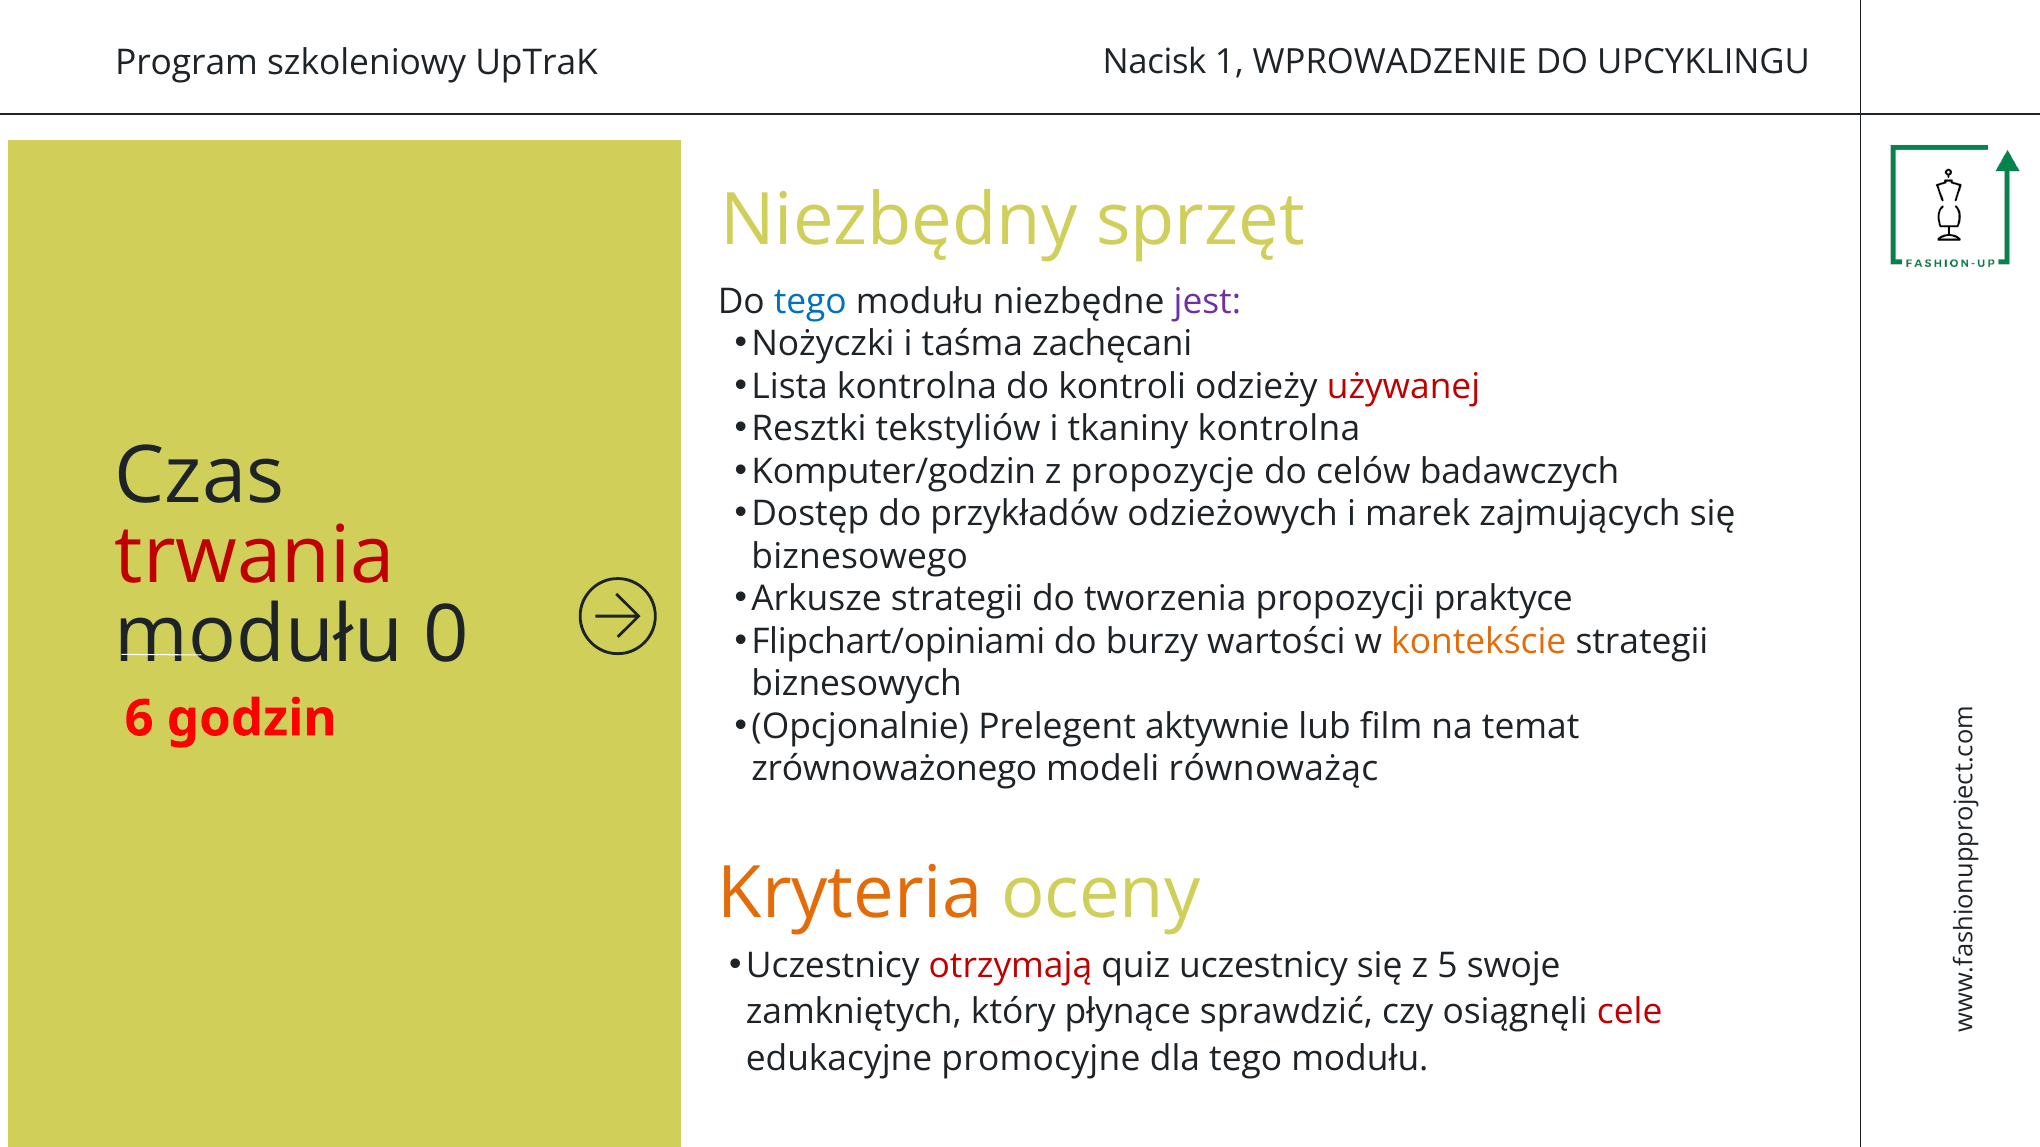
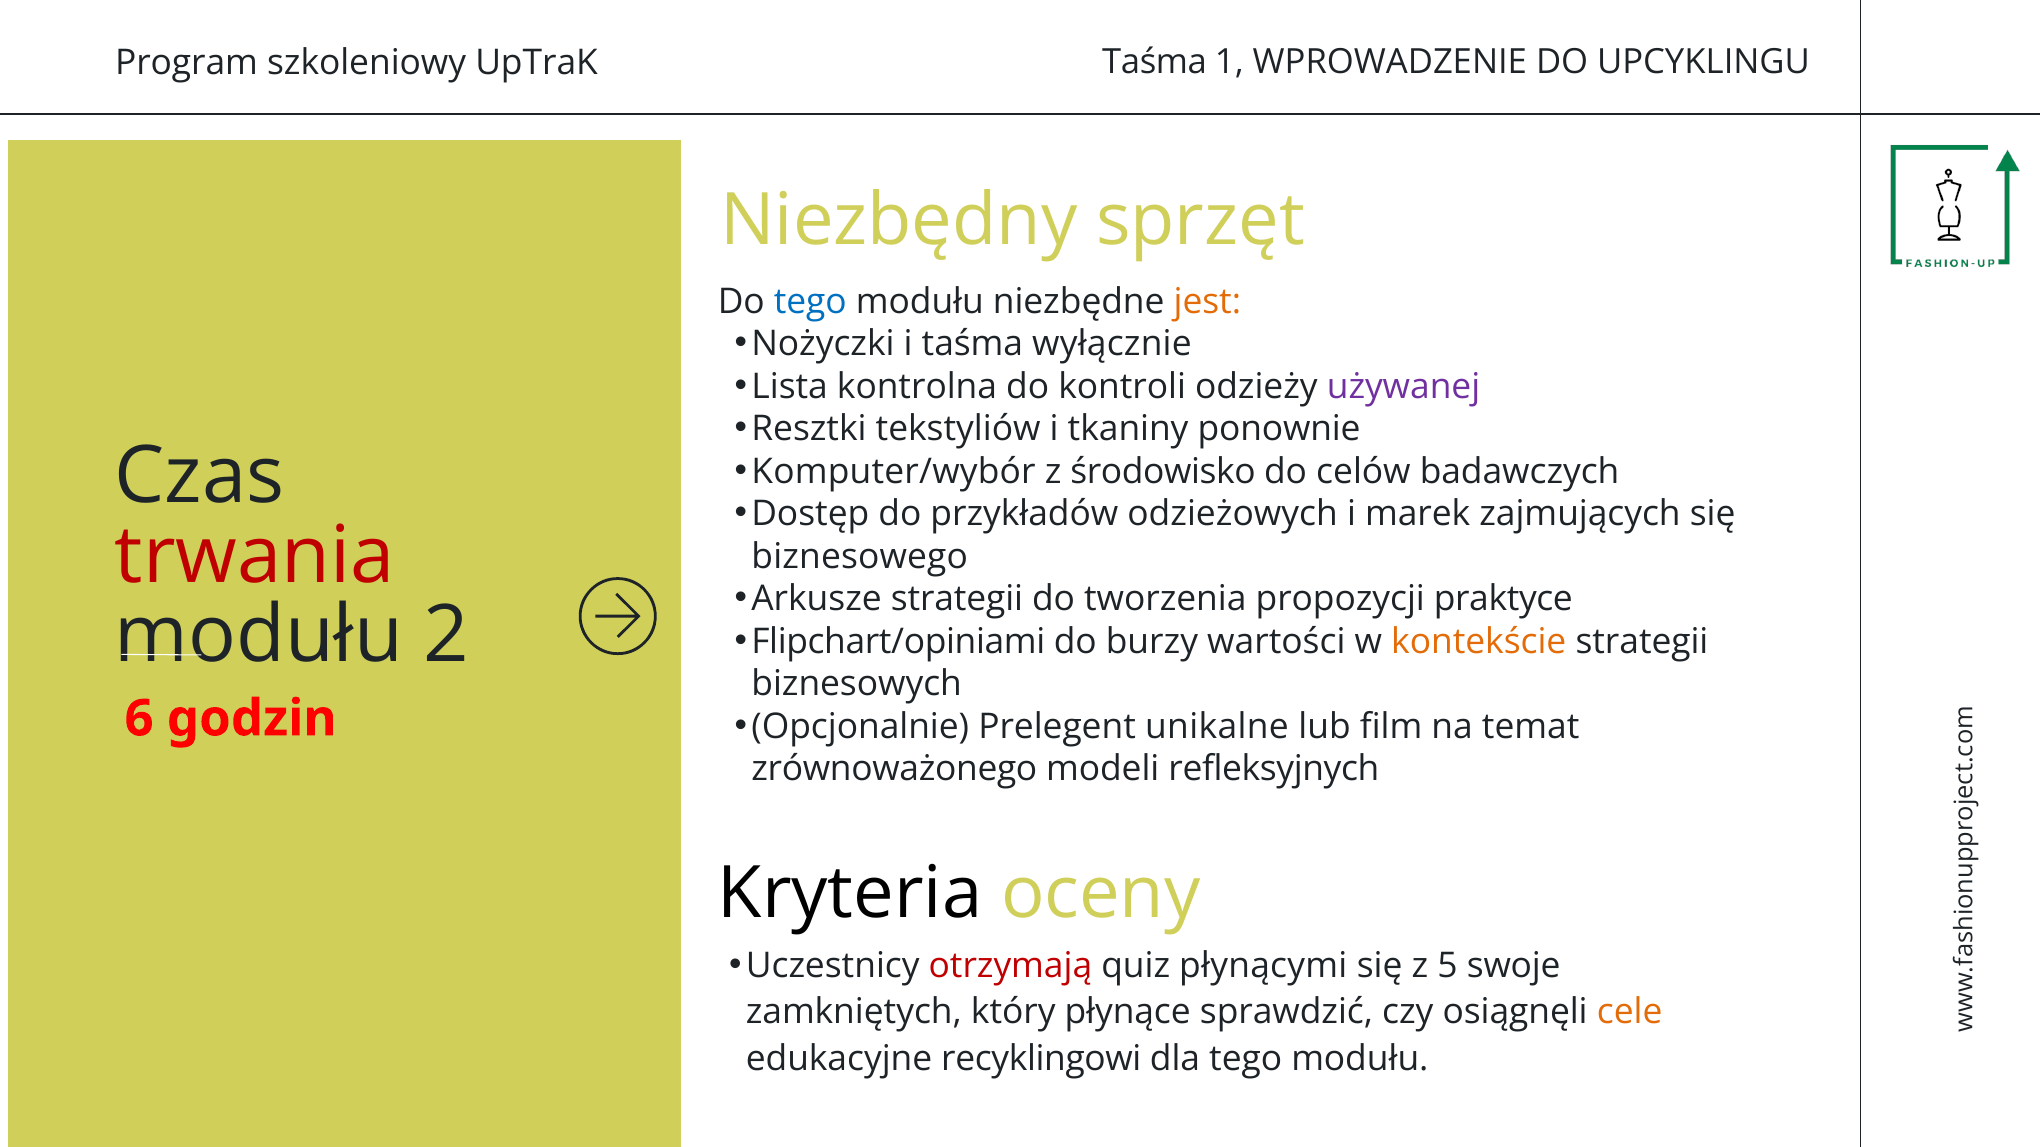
UpTraK Nacisk: Nacisk -> Taśma
jest colour: purple -> orange
zachęcani: zachęcani -> wyłącznie
używanej colour: red -> purple
tkaniny kontrolna: kontrolna -> ponownie
Komputer/godzin: Komputer/godzin -> Komputer/wybór
propozycje: propozycje -> środowisko
0: 0 -> 2
aktywnie: aktywnie -> unikalne
równoważąc: równoważąc -> refleksyjnych
Kryteria colour: orange -> black
quiz uczestnicy: uczestnicy -> płynącymi
cele colour: red -> orange
promocyjne: promocyjne -> recyklingowi
